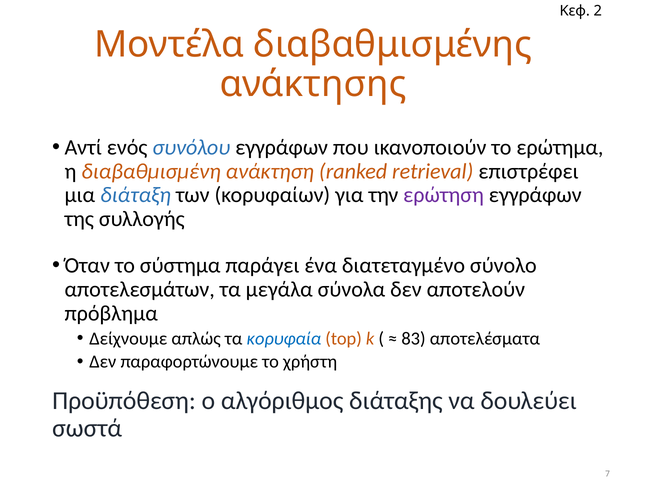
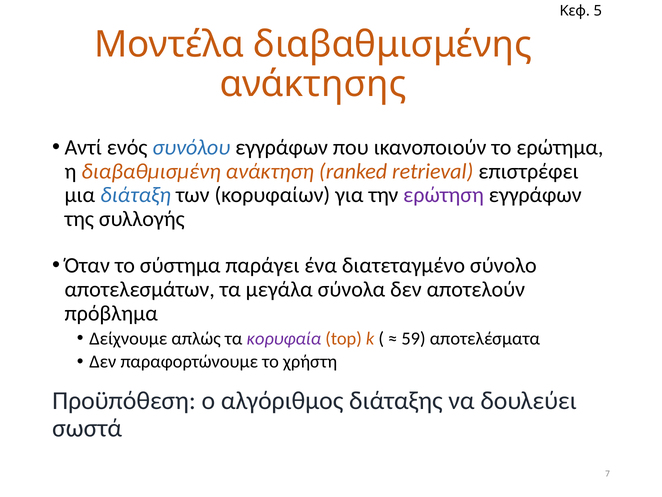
2: 2 -> 5
κορυφαία colour: blue -> purple
83: 83 -> 59
